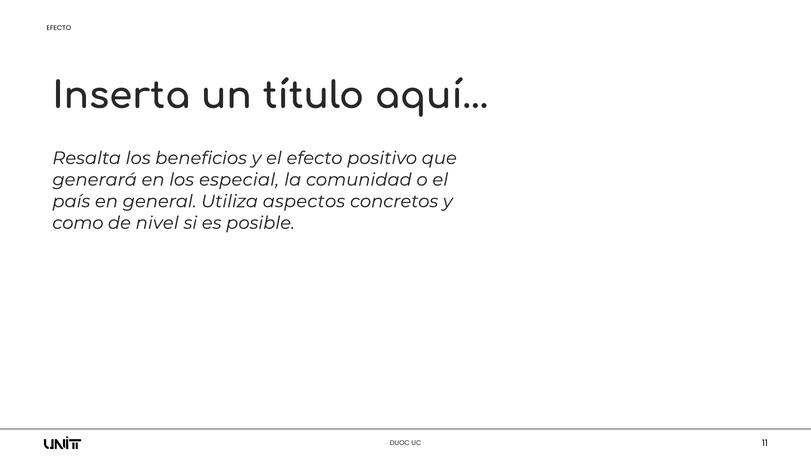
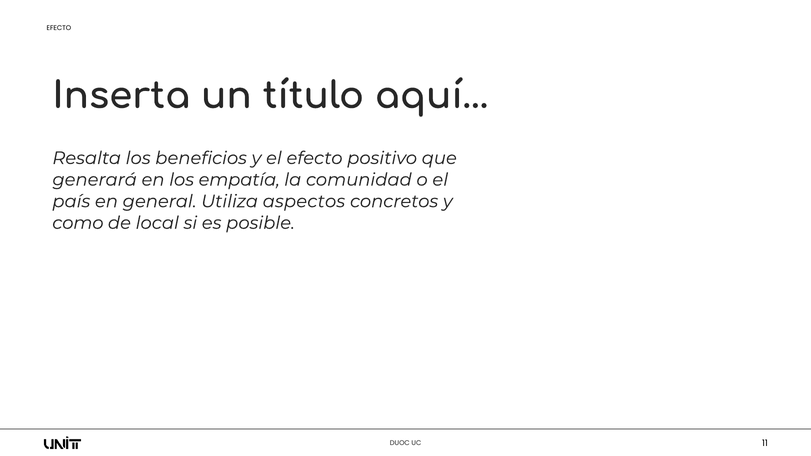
especial: especial -> empatía
nivel: nivel -> local
